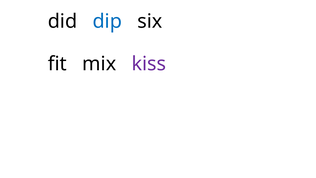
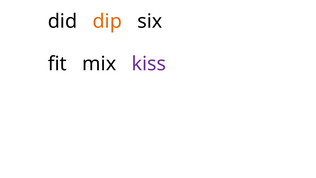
dip colour: blue -> orange
